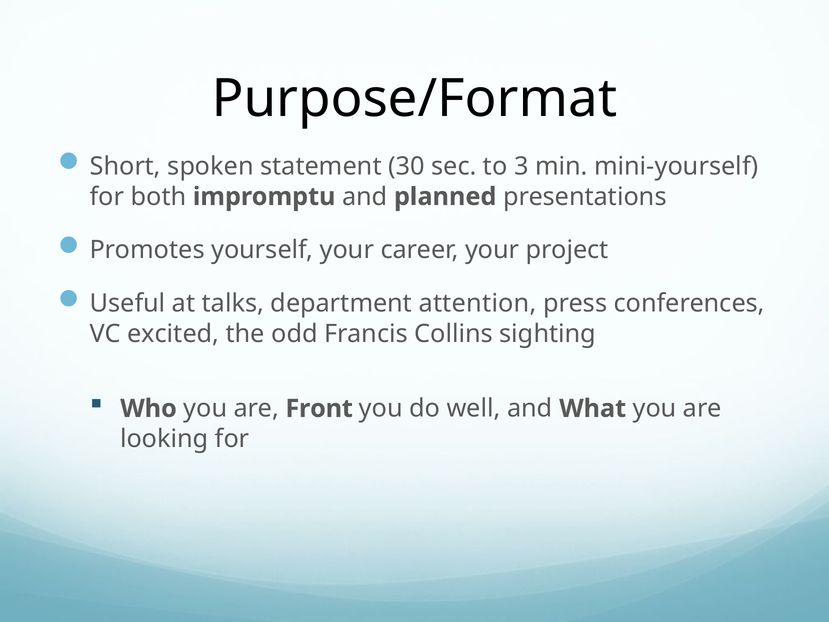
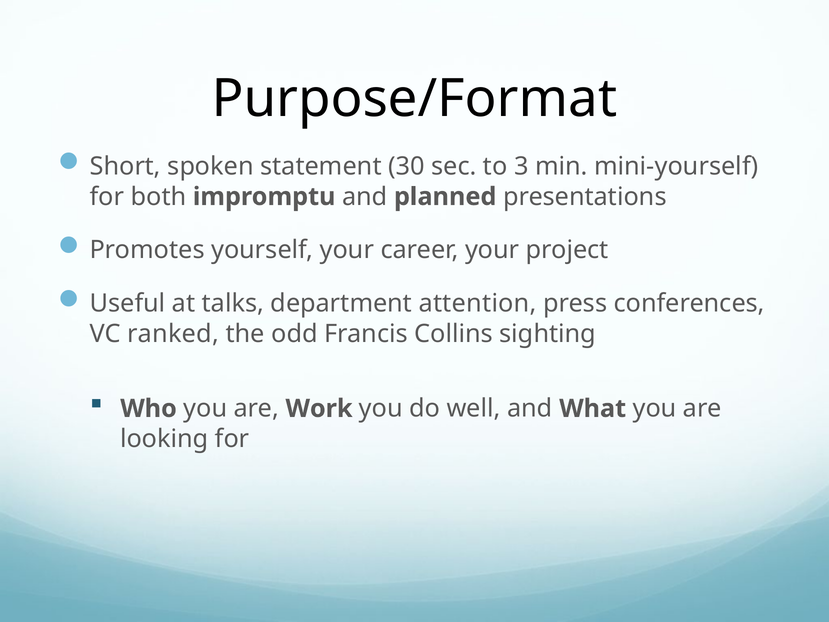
excited: excited -> ranked
Front: Front -> Work
